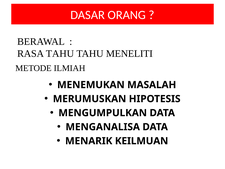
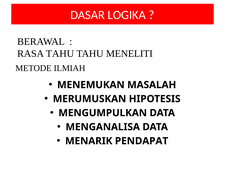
ORANG: ORANG -> LOGIKA
KEILMUAN: KEILMUAN -> PENDAPAT
